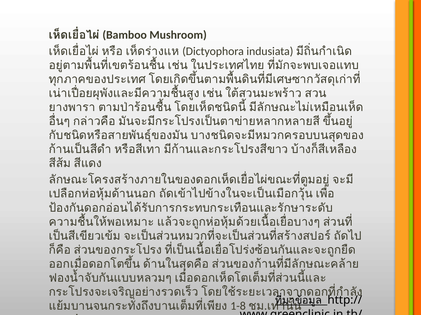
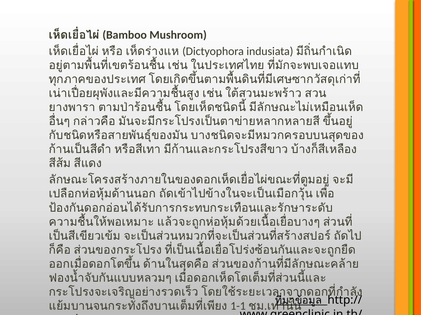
1-8: 1-8 -> 1-1
